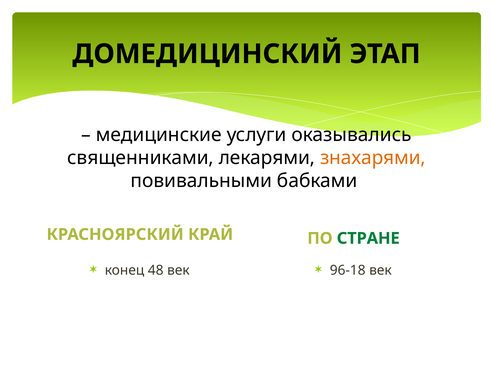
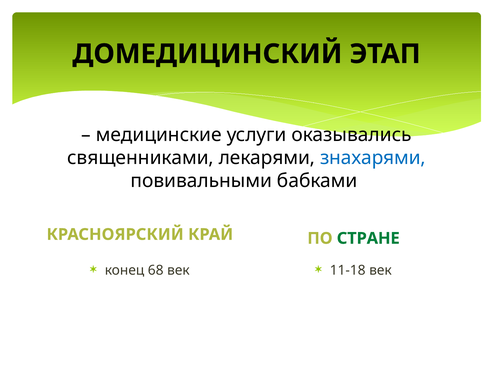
знахарями colour: orange -> blue
48: 48 -> 68
96-18: 96-18 -> 11-18
